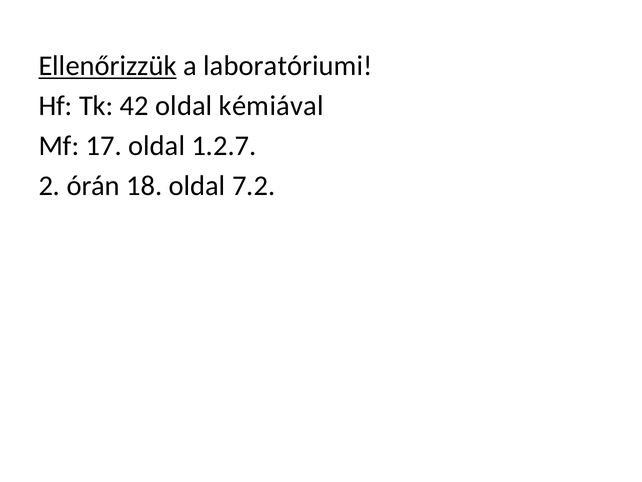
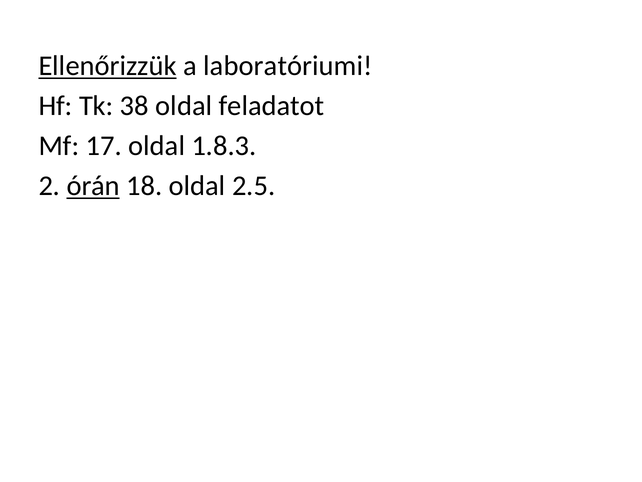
42: 42 -> 38
kémiával: kémiával -> feladatot
1.2.7: 1.2.7 -> 1.8.3
órán underline: none -> present
7.2: 7.2 -> 2.5
